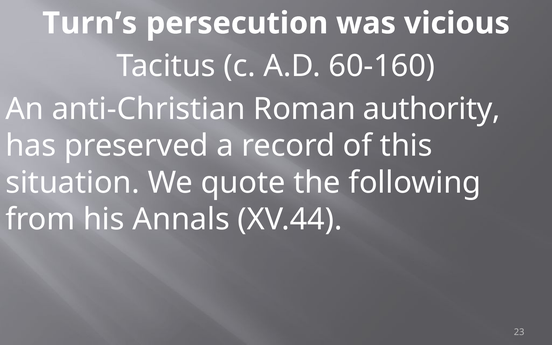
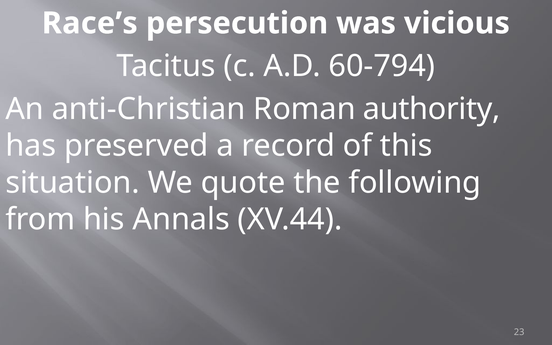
Turn’s: Turn’s -> Race’s
60-160: 60-160 -> 60-794
